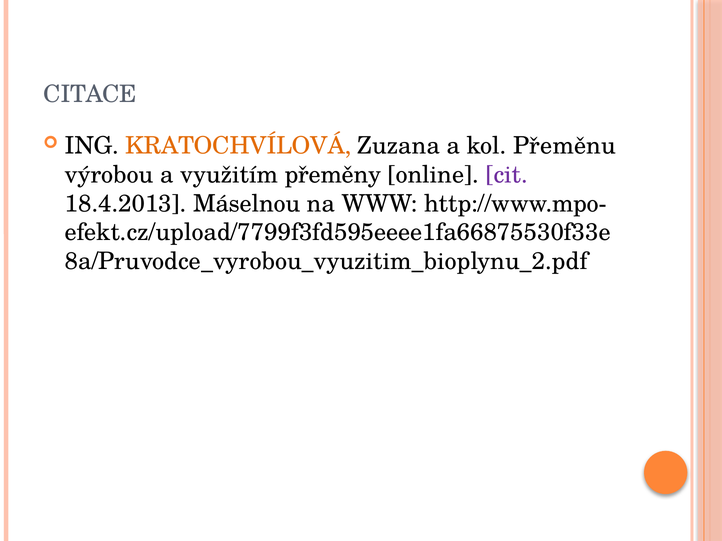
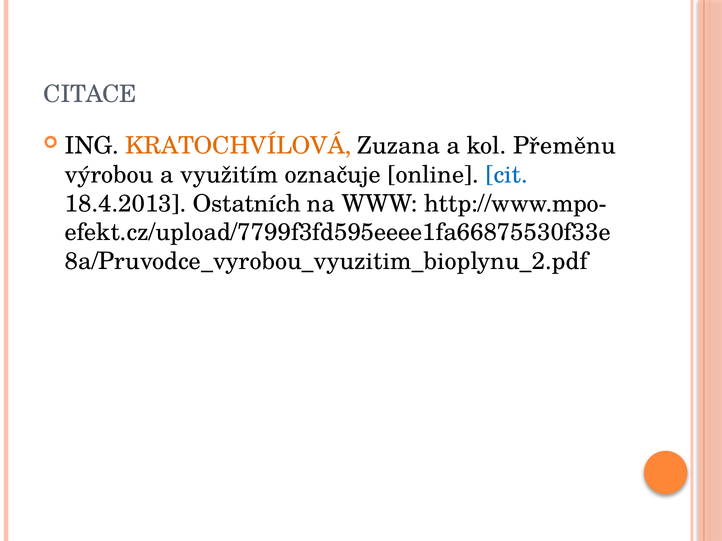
přeměny: přeměny -> označuje
cit colour: purple -> blue
Máselnou: Máselnou -> Ostatních
